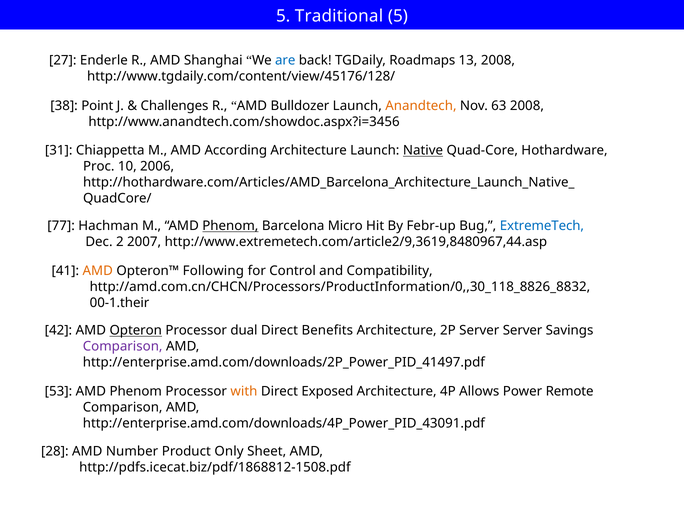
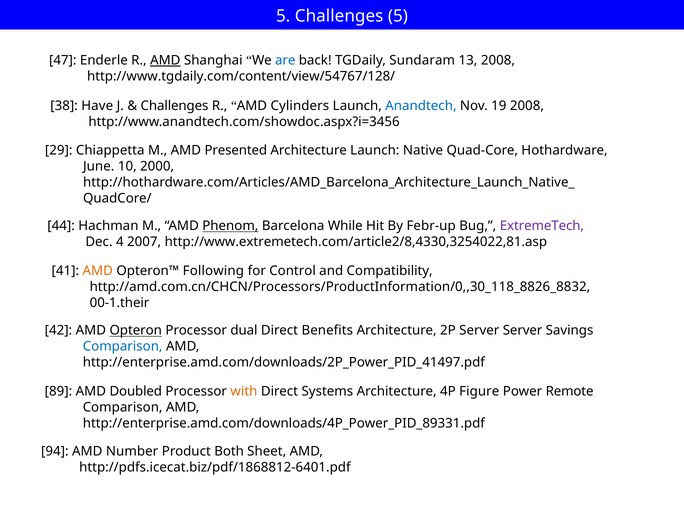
5 Traditional: Traditional -> Challenges
27: 27 -> 47
AMD at (165, 60) underline: none -> present
Roadmaps: Roadmaps -> Sundaram
http://www.tgdaily.com/content/view/45176/128/: http://www.tgdaily.com/content/view/45176/128/ -> http://www.tgdaily.com/content/view/54767/128/
Point: Point -> Have
Bulldozer: Bulldozer -> Cylinders
Anandtech colour: orange -> blue
63: 63 -> 19
31: 31 -> 29
According: According -> Presented
Native underline: present -> none
Proc: Proc -> June
2006: 2006 -> 2000
77: 77 -> 44
Micro: Micro -> While
ExtremeTech colour: blue -> purple
2: 2 -> 4
http://www.extremetech.com/article2/9,3619,8480967,44.asp: http://www.extremetech.com/article2/9,3619,8480967,44.asp -> http://www.extremetech.com/article2/8,4330,3254022,81.asp
Comparison at (123, 346) colour: purple -> blue
53: 53 -> 89
Phenom at (136, 391): Phenom -> Doubled
Exposed: Exposed -> Systems
Allows: Allows -> Figure
http://enterprise.amd.com/downloads/4P_Power_PID_43091.pdf: http://enterprise.amd.com/downloads/4P_Power_PID_43091.pdf -> http://enterprise.amd.com/downloads/4P_Power_PID_89331.pdf
28: 28 -> 94
Only: Only -> Both
http://pdfs.icecat.biz/pdf/1868812-1508.pdf: http://pdfs.icecat.biz/pdf/1868812-1508.pdf -> http://pdfs.icecat.biz/pdf/1868812-6401.pdf
